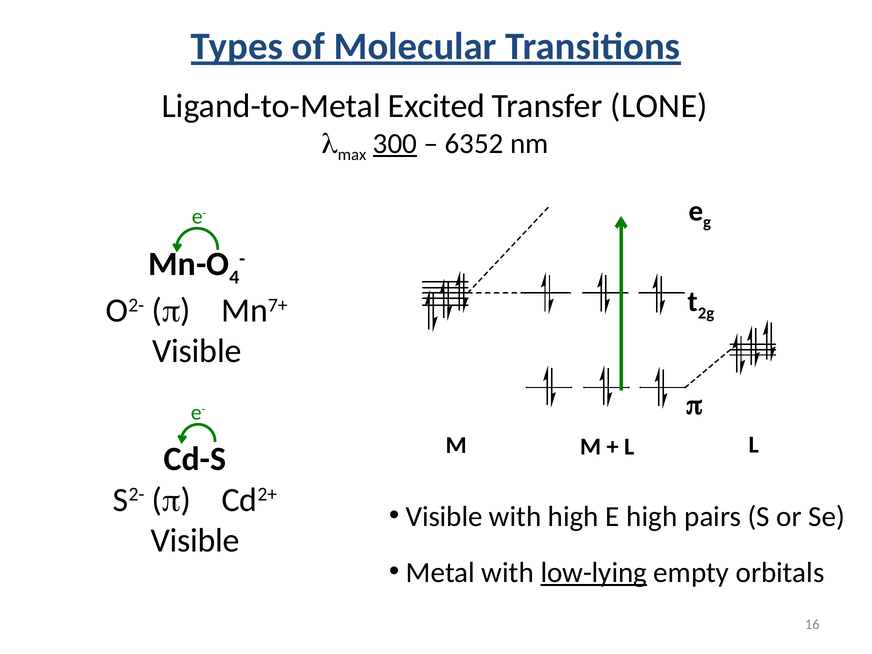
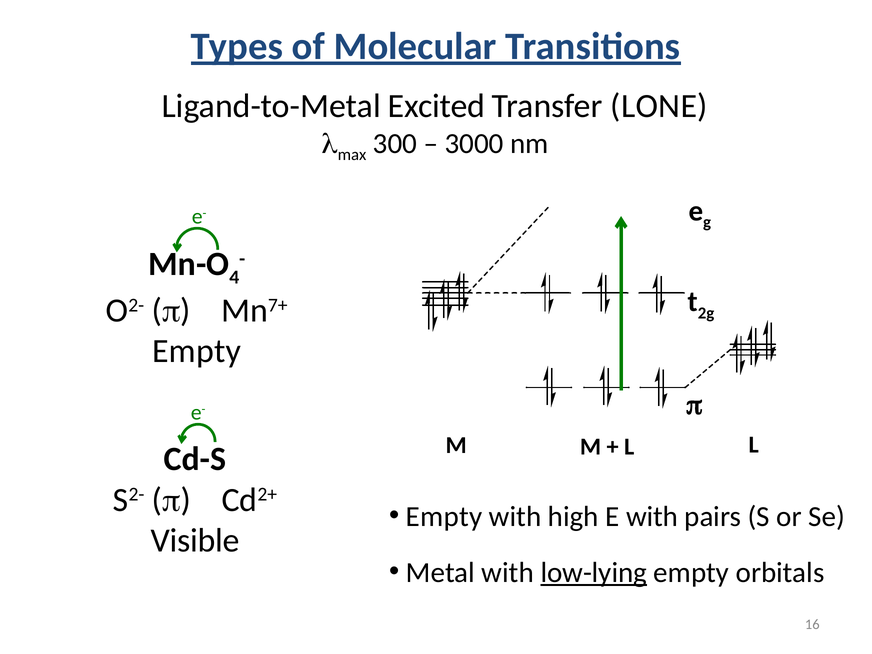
300 underline: present -> none
6352: 6352 -> 3000
Visible at (197, 351): Visible -> Empty
Visible at (444, 517): Visible -> Empty
E high: high -> with
